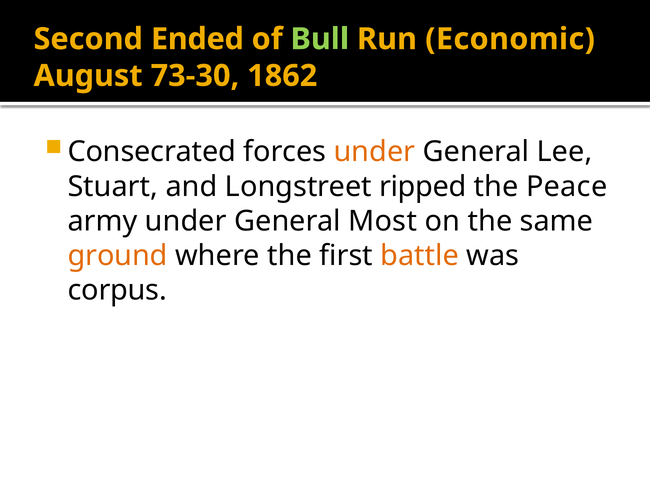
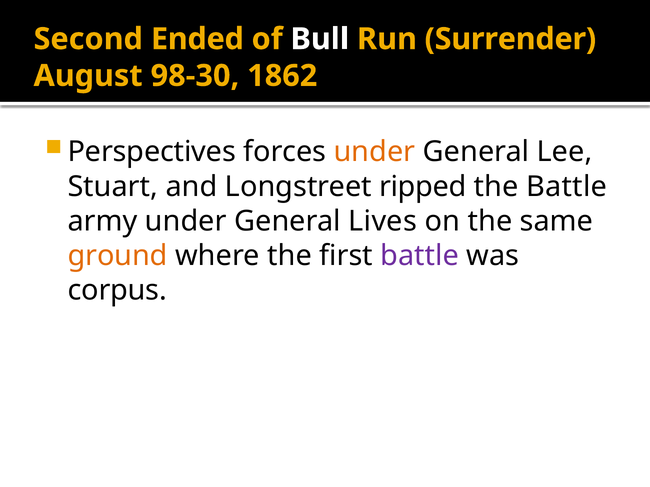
Bull colour: light green -> white
Economic: Economic -> Surrender
73-30: 73-30 -> 98-30
Consecrated: Consecrated -> Perspectives
the Peace: Peace -> Battle
Most: Most -> Lives
battle at (420, 256) colour: orange -> purple
